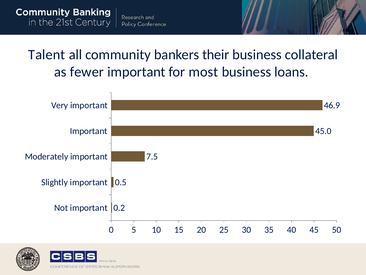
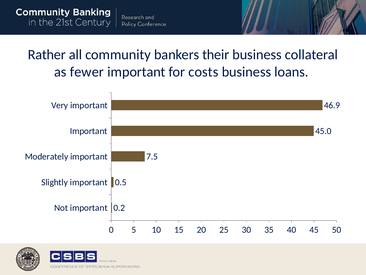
Talent: Talent -> Rather
most: most -> costs
